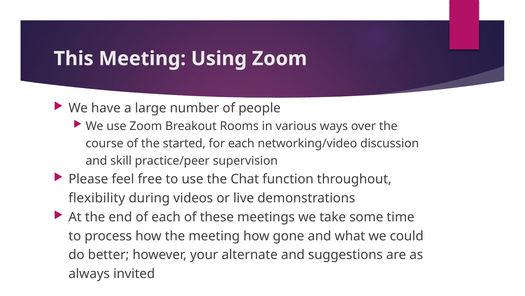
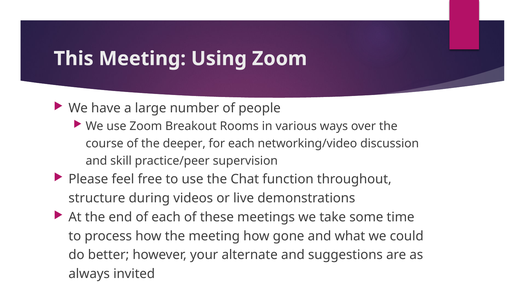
started: started -> deeper
flexibility: flexibility -> structure
